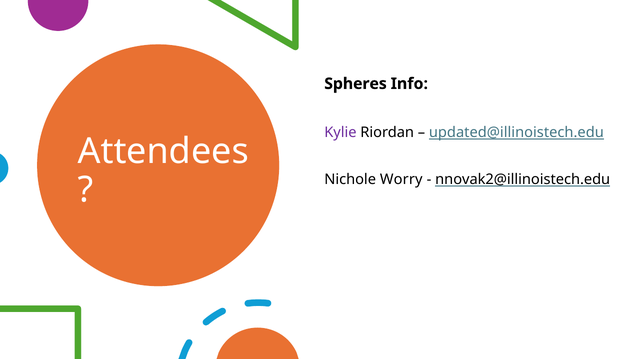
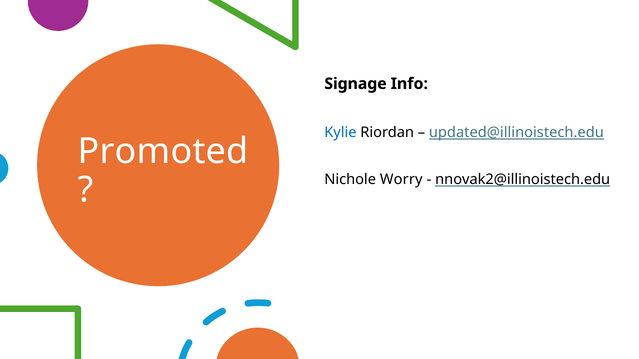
Spheres: Spheres -> Signage
Kylie colour: purple -> blue
Attendees: Attendees -> Promoted
